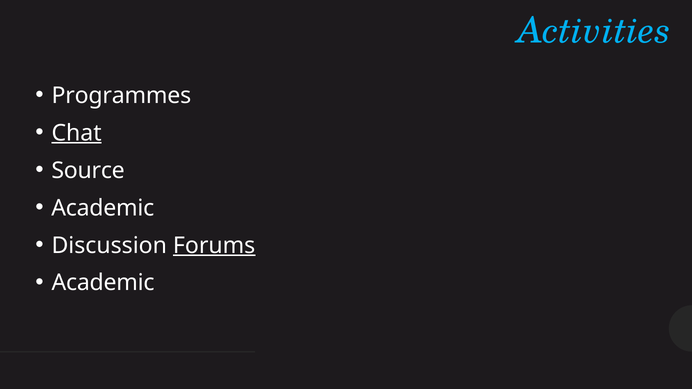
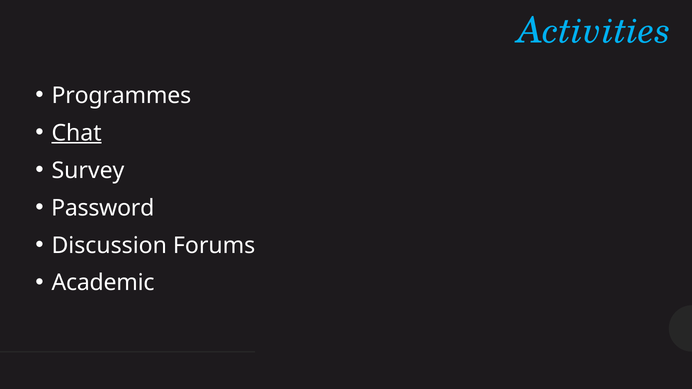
Source: Source -> Survey
Academic at (103, 208): Academic -> Password
Forums underline: present -> none
